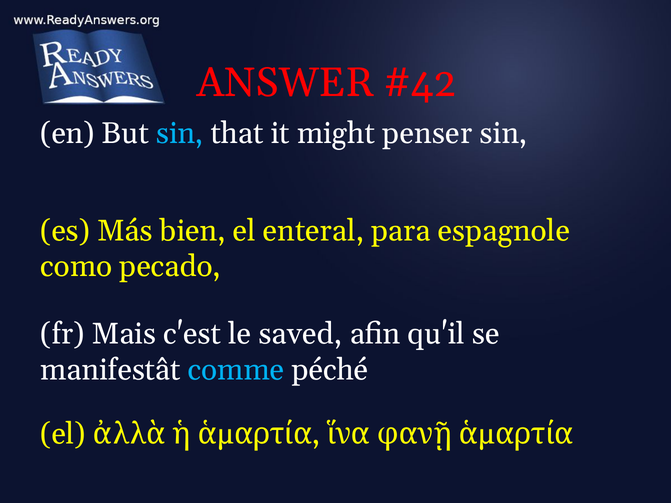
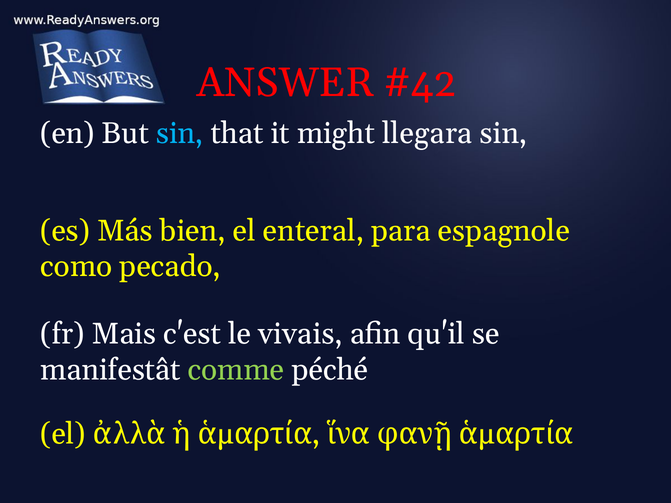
penser: penser -> llegara
saved: saved -> vivais
comme colour: light blue -> light green
